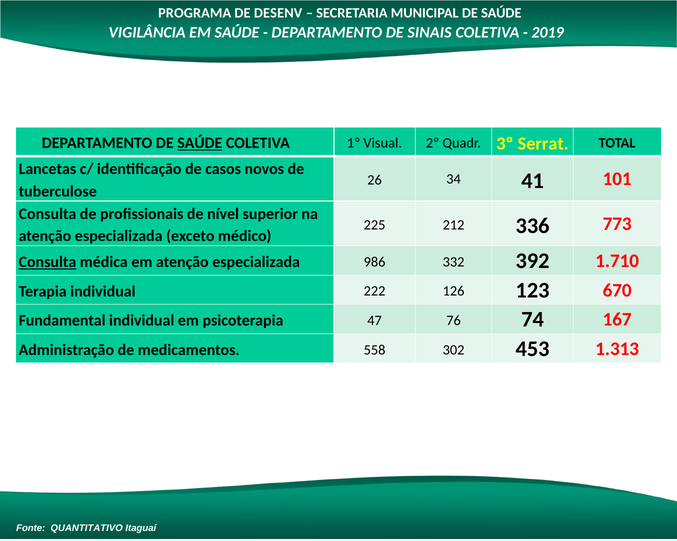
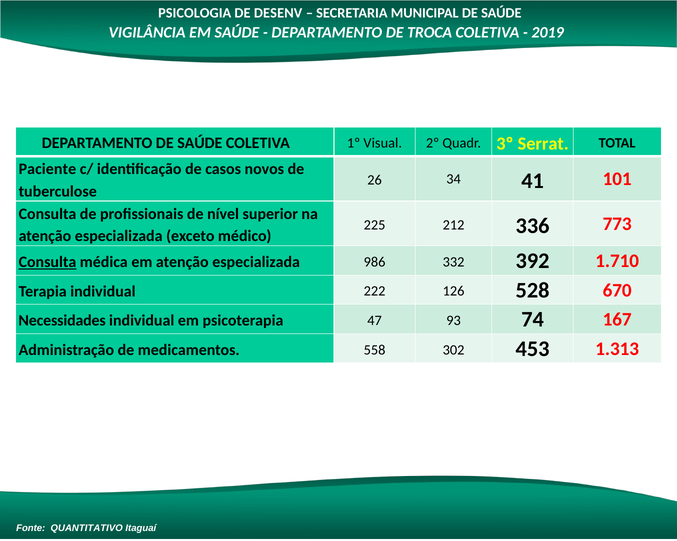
PROGRAMA: PROGRAMA -> PSICOLOGIA
SINAIS: SINAIS -> TROCA
SAÚDE at (200, 143) underline: present -> none
Lancetas: Lancetas -> Paciente
123: 123 -> 528
Fundamental: Fundamental -> Necessidades
76: 76 -> 93
